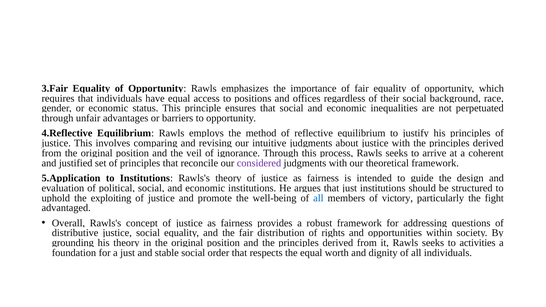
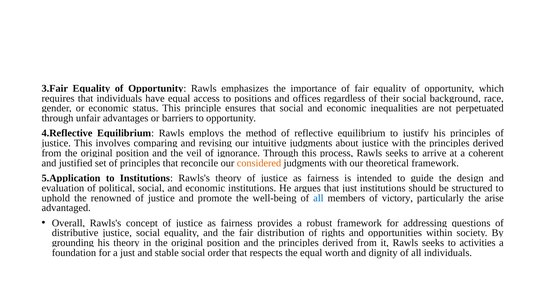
considered colour: purple -> orange
exploiting: exploiting -> renowned
fight: fight -> arise
